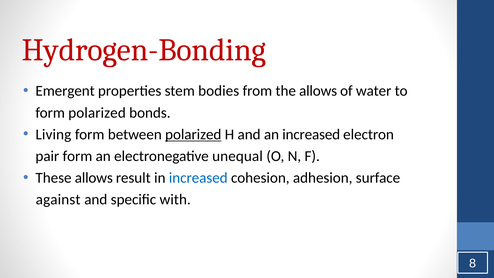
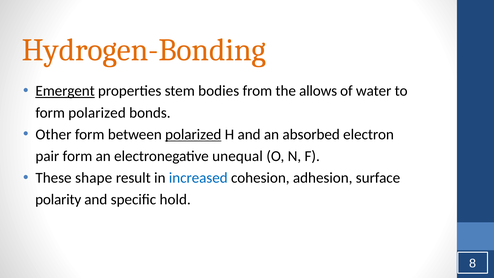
Hydrogen-Bonding colour: red -> orange
Emergent underline: none -> present
Living: Living -> Other
an increased: increased -> absorbed
These allows: allows -> shape
against: against -> polarity
with: with -> hold
